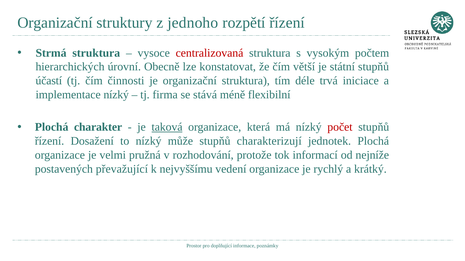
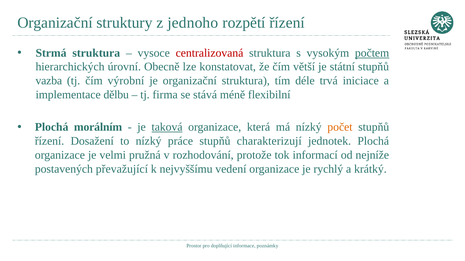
počtem underline: none -> present
účastí: účastí -> vazba
činnosti: činnosti -> výrobní
implementace nízký: nízký -> dělbu
charakter: charakter -> morálním
počet colour: red -> orange
může: může -> práce
